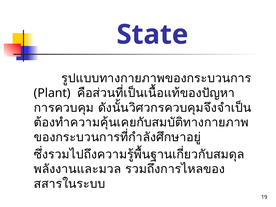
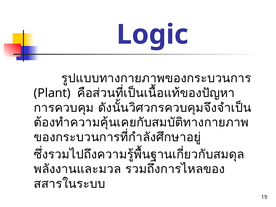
State: State -> Logic
